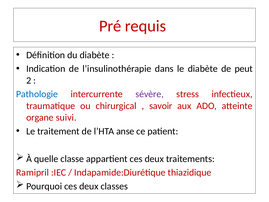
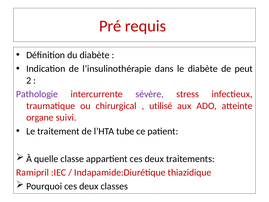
Pathologie colour: blue -> purple
savoir: savoir -> utilisé
anse: anse -> tube
